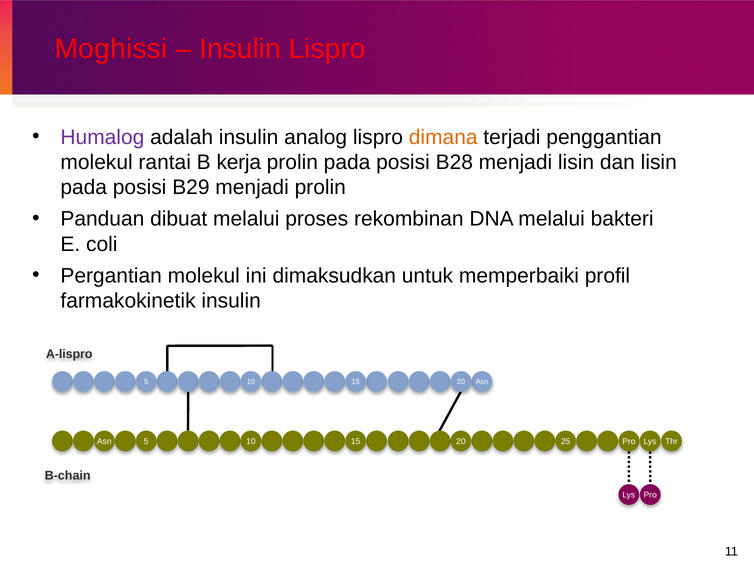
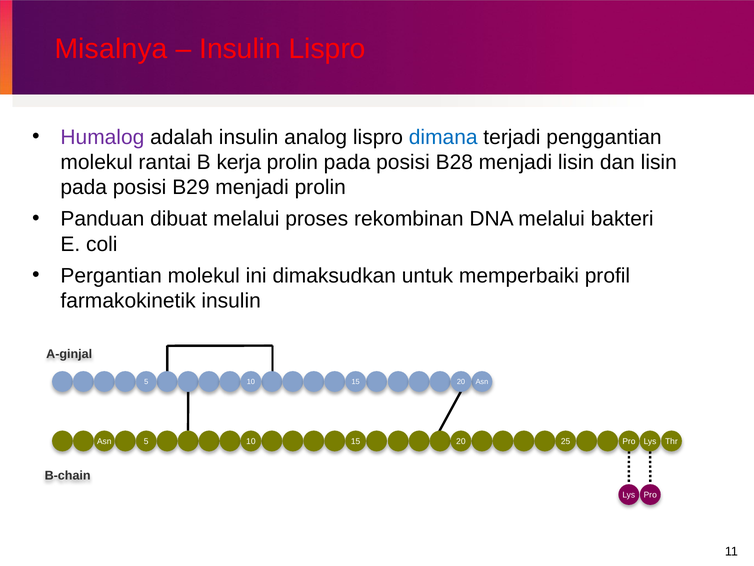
Moghissi: Moghissi -> Misalnya
dimana colour: orange -> blue
A-lispro: A-lispro -> A-ginjal
